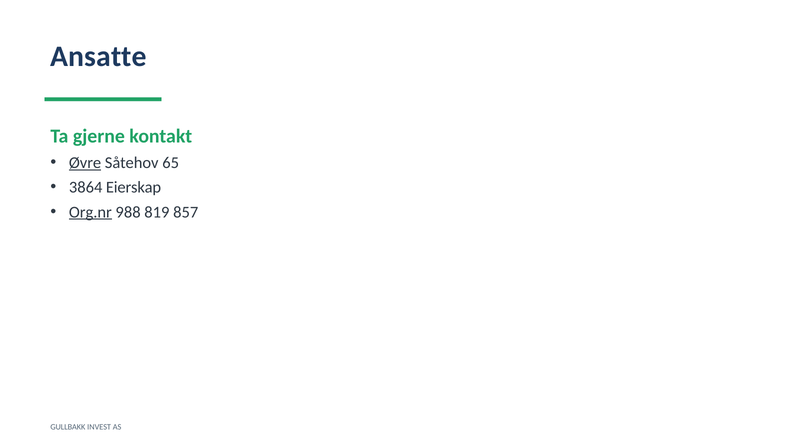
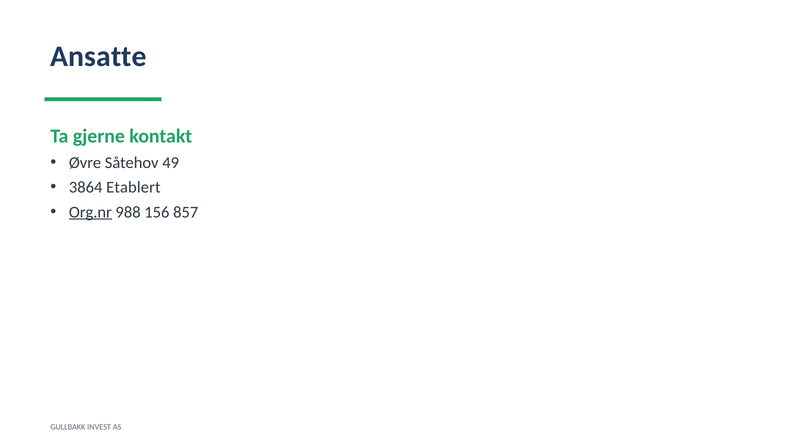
Øvre underline: present -> none
65: 65 -> 49
Eierskap: Eierskap -> Etablert
819: 819 -> 156
